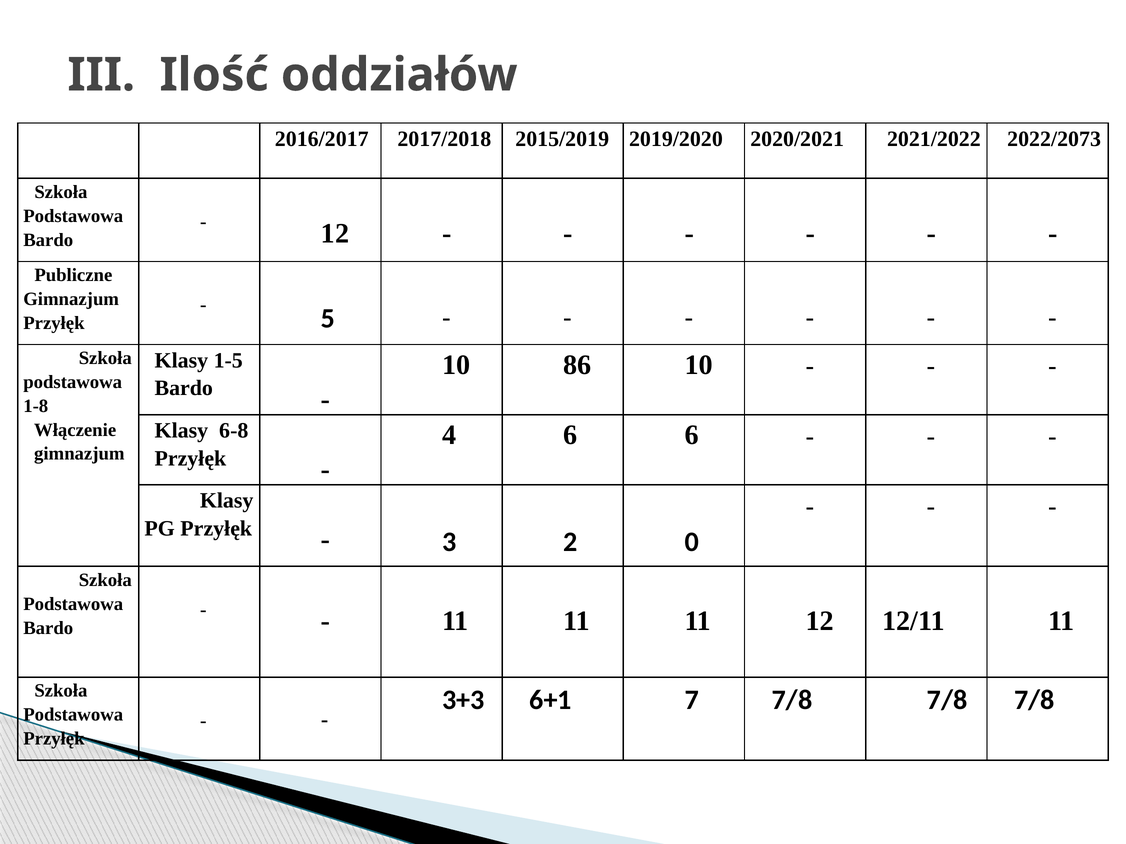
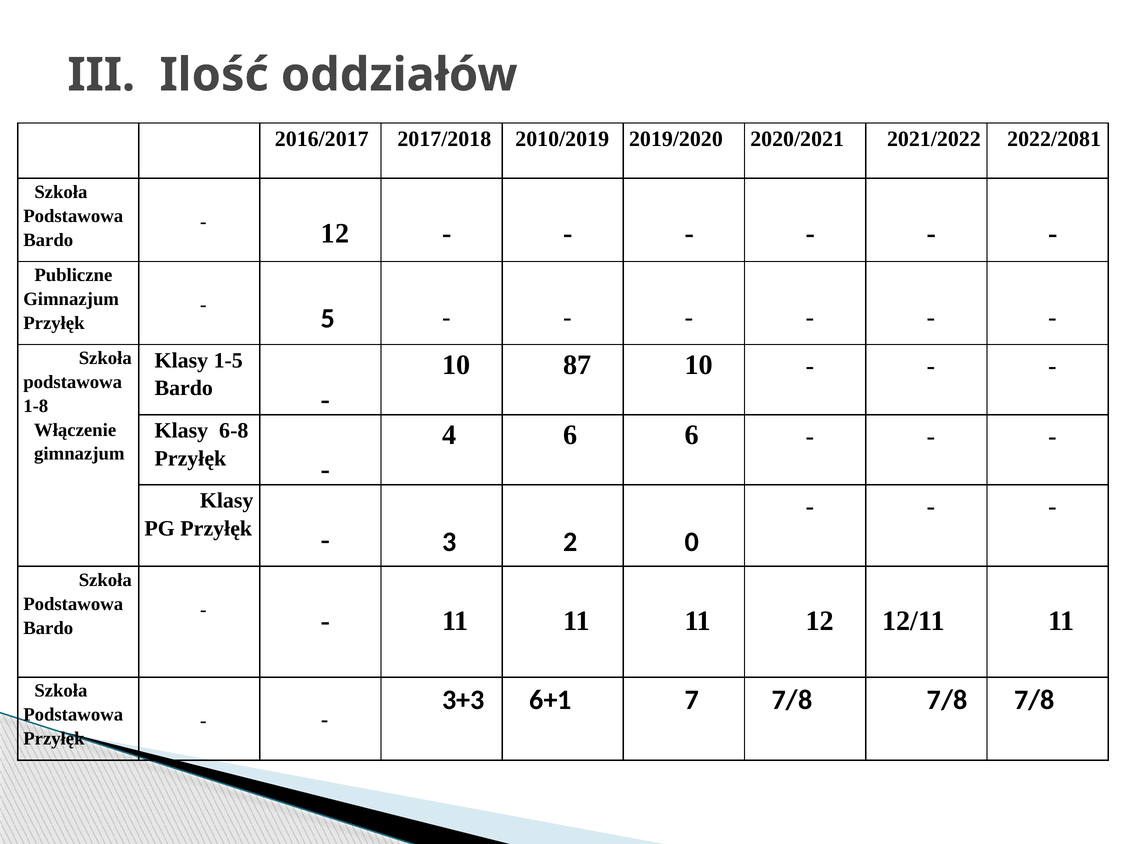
2015/2019: 2015/2019 -> 2010/2019
2022/2073: 2022/2073 -> 2022/2081
86: 86 -> 87
